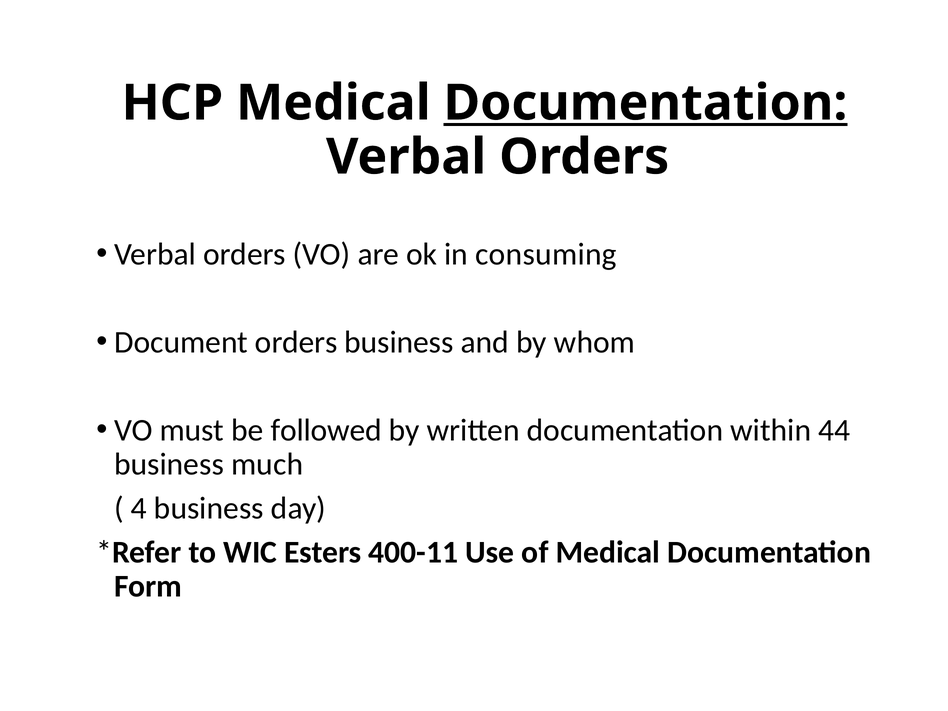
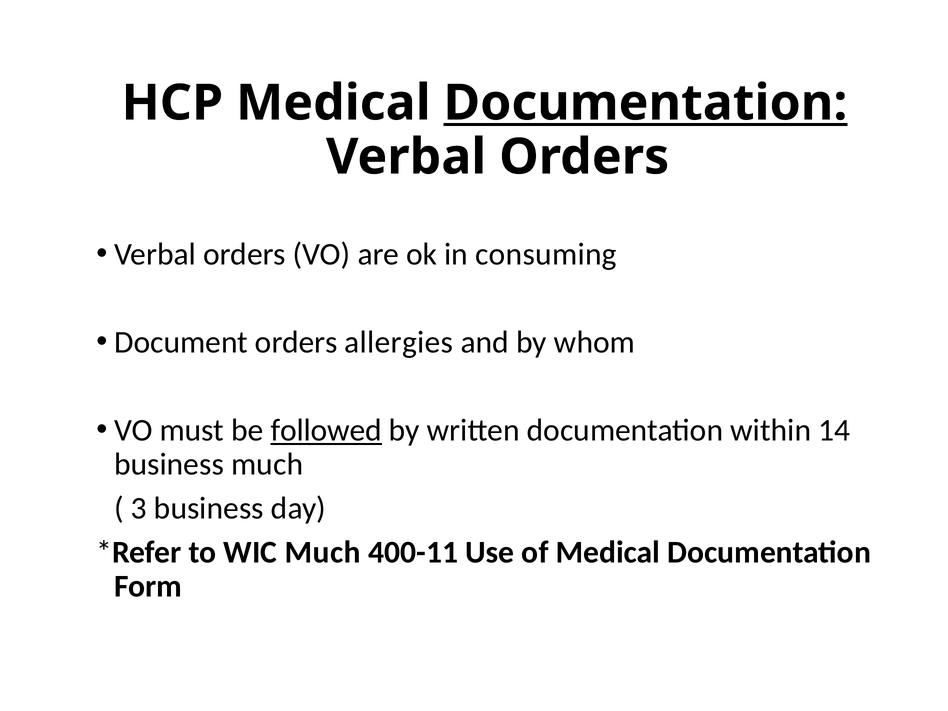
orders business: business -> allergies
followed underline: none -> present
44: 44 -> 14
4: 4 -> 3
WIC Esters: Esters -> Much
